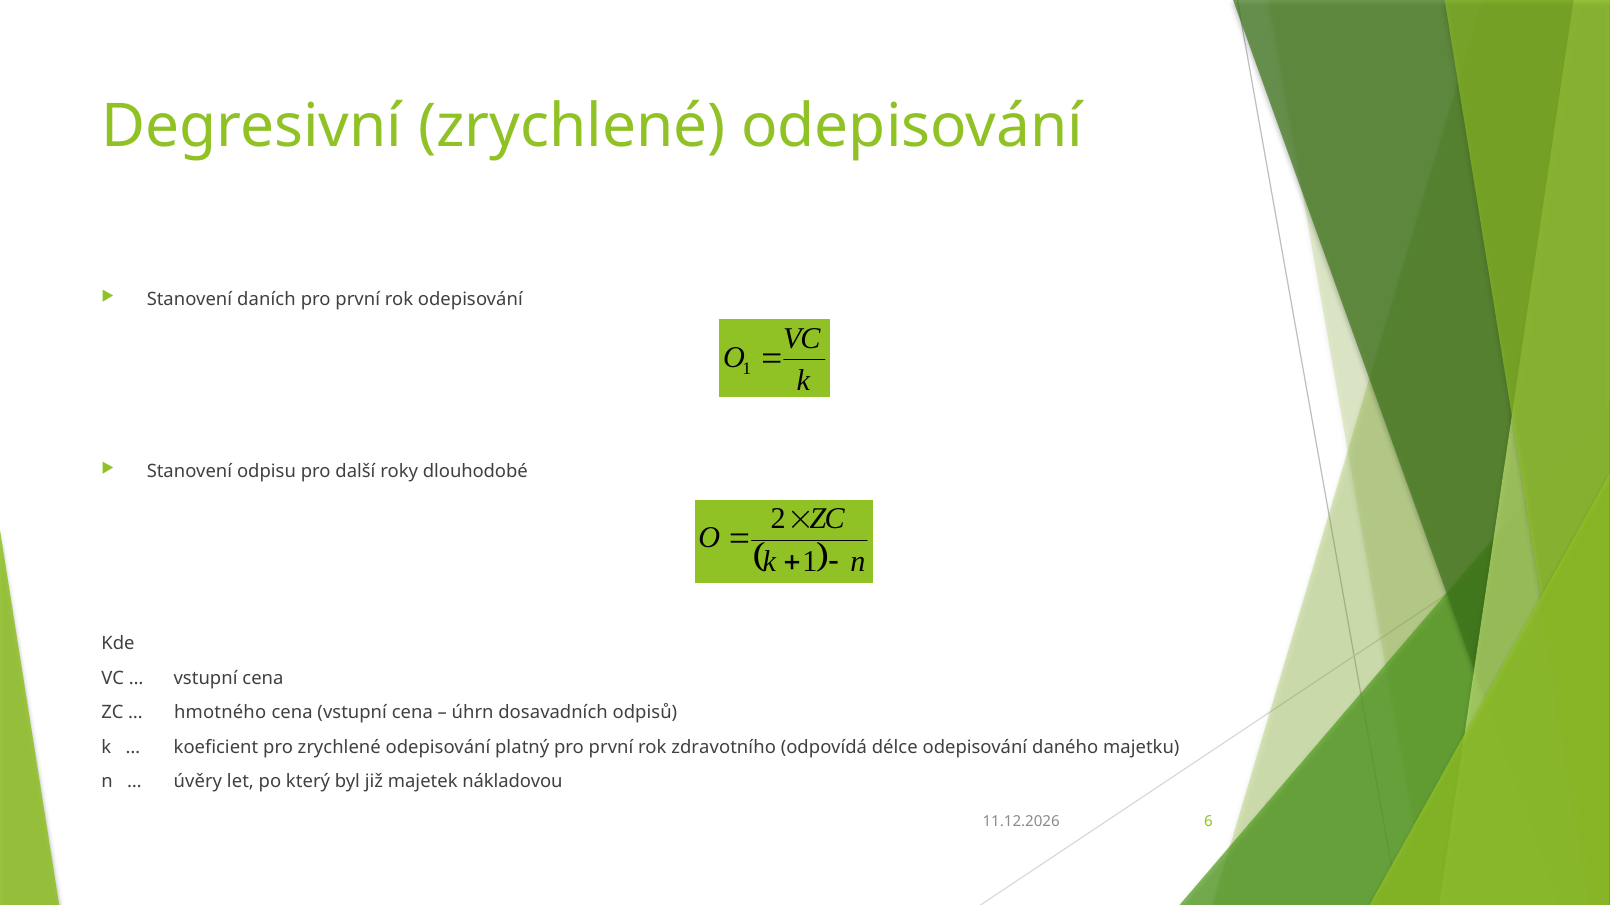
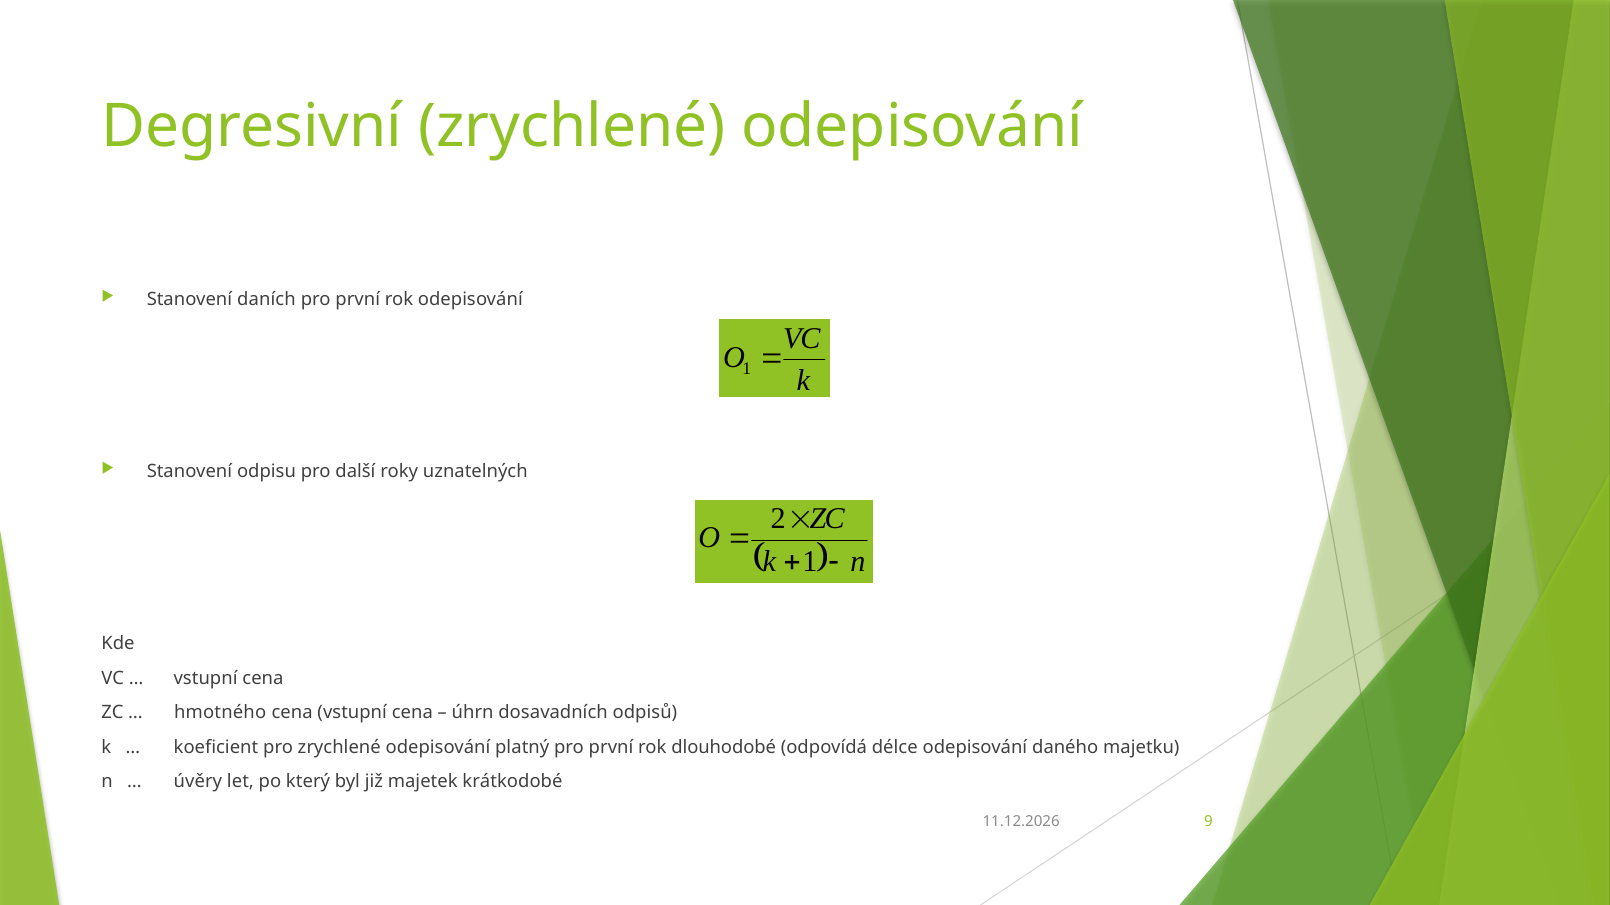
dlouhodobé: dlouhodobé -> uznatelných
zdravotního: zdravotního -> dlouhodobé
nákladovou: nákladovou -> krátkodobé
6: 6 -> 9
